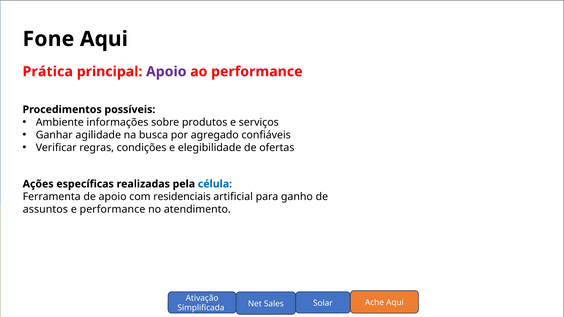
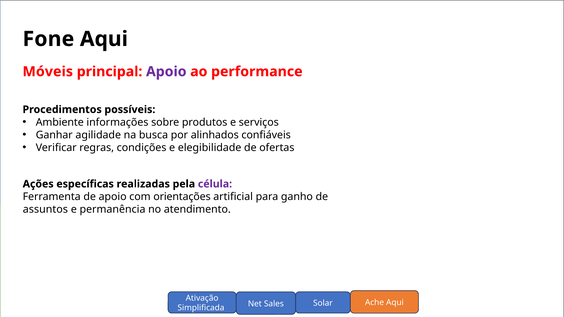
Prática: Prática -> Móveis
agregado: agregado -> alinhados
célula colour: blue -> purple
residenciais: residenciais -> orientações
e performance: performance -> permanência
